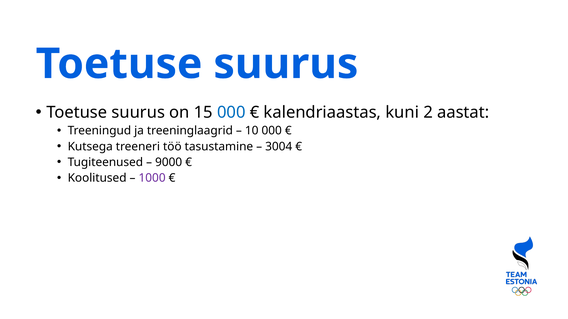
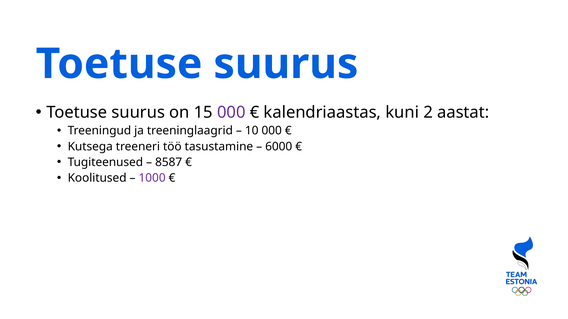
000 at (231, 113) colour: blue -> purple
3004: 3004 -> 6000
9000: 9000 -> 8587
